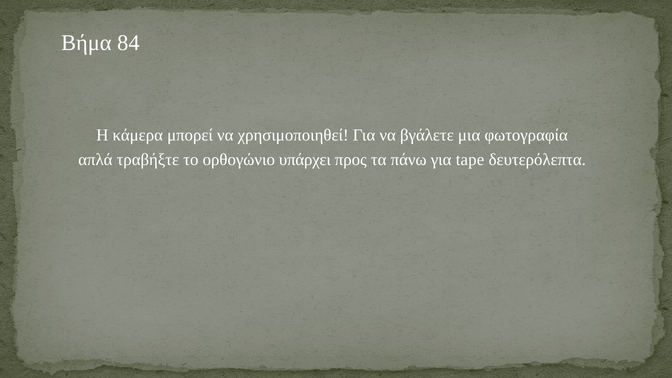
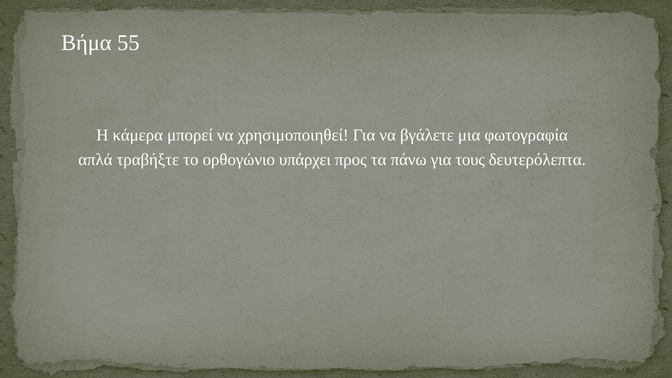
84: 84 -> 55
tape: tape -> τους
